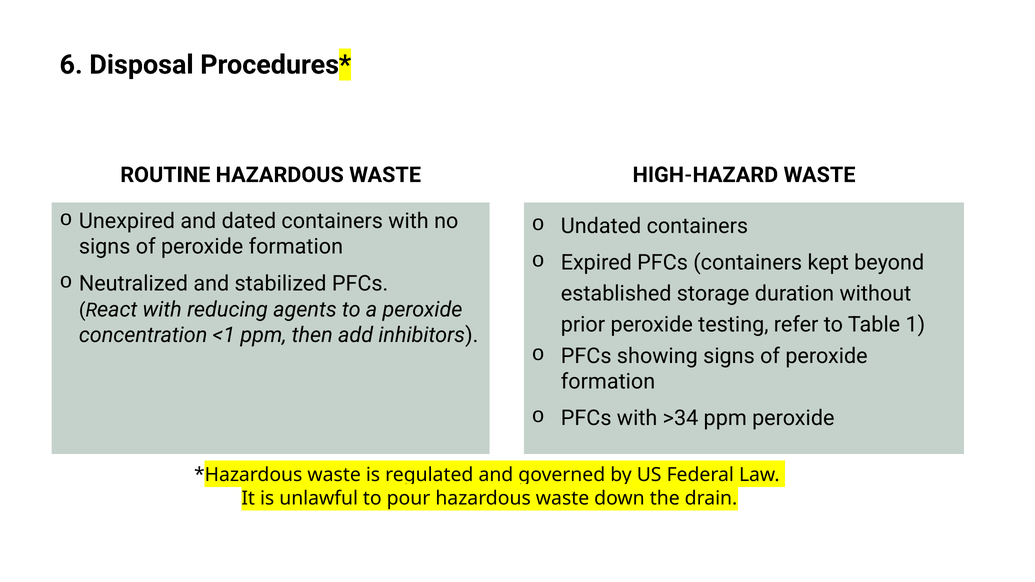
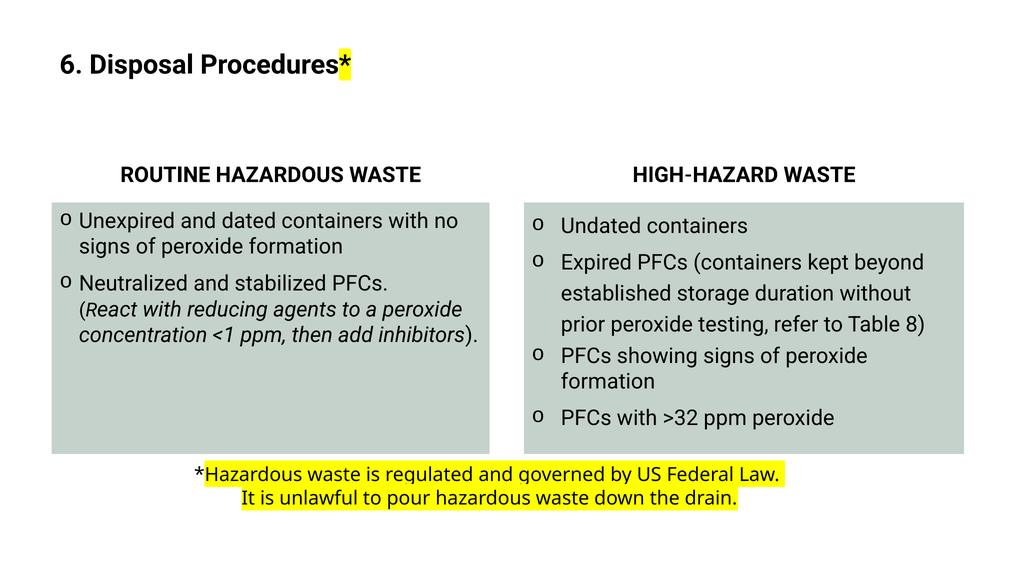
1: 1 -> 8
>34: >34 -> >32
